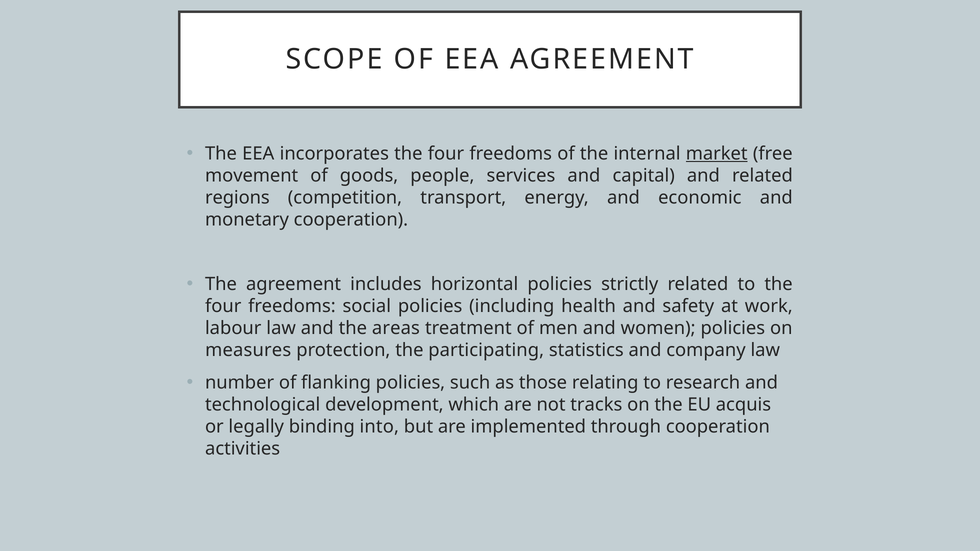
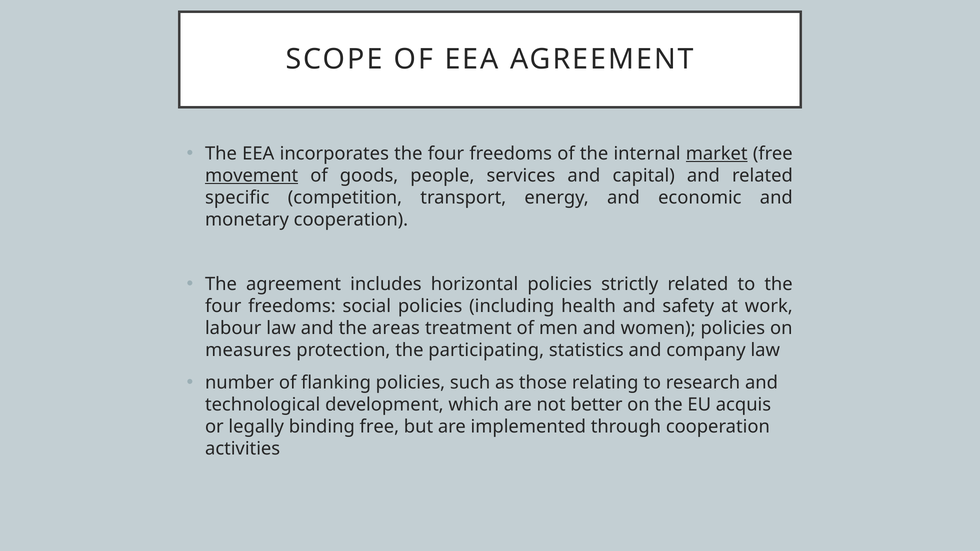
movement underline: none -> present
regions: regions -> specific
tracks: tracks -> better
binding into: into -> free
